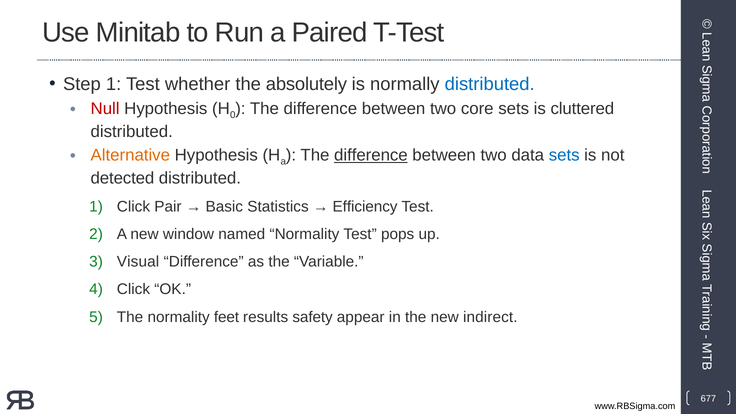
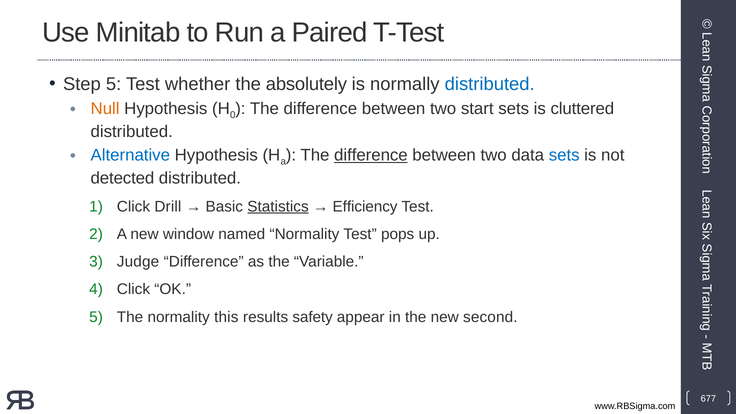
Step 1: 1 -> 5
Null colour: red -> orange
core: core -> start
Alternative colour: orange -> blue
Pair: Pair -> Drill
Statistics underline: none -> present
Visual: Visual -> Judge
feet: feet -> this
indirect: indirect -> second
